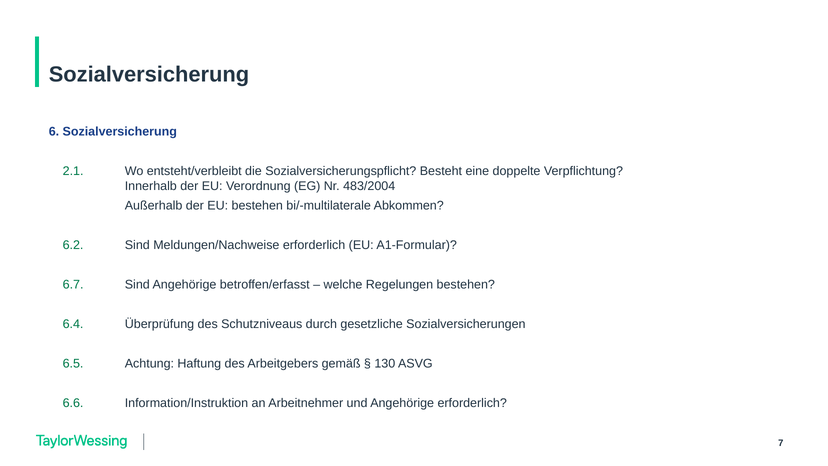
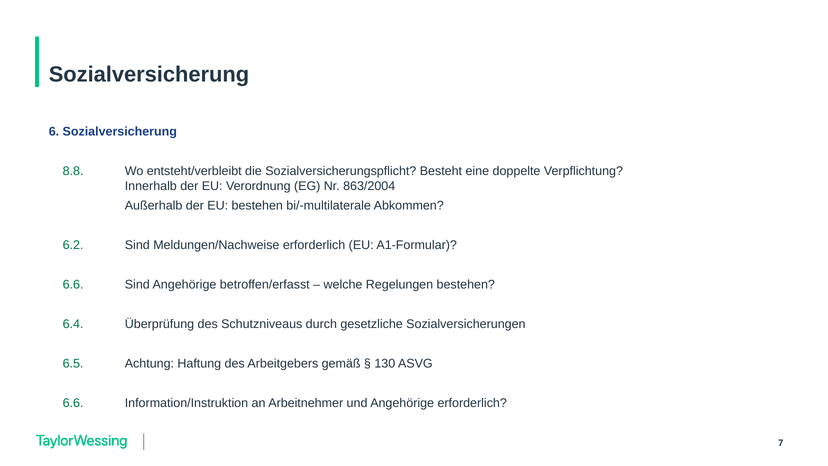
2.1: 2.1 -> 8.8
483/2004: 483/2004 -> 863/2004
6.7 at (73, 285): 6.7 -> 6.6
